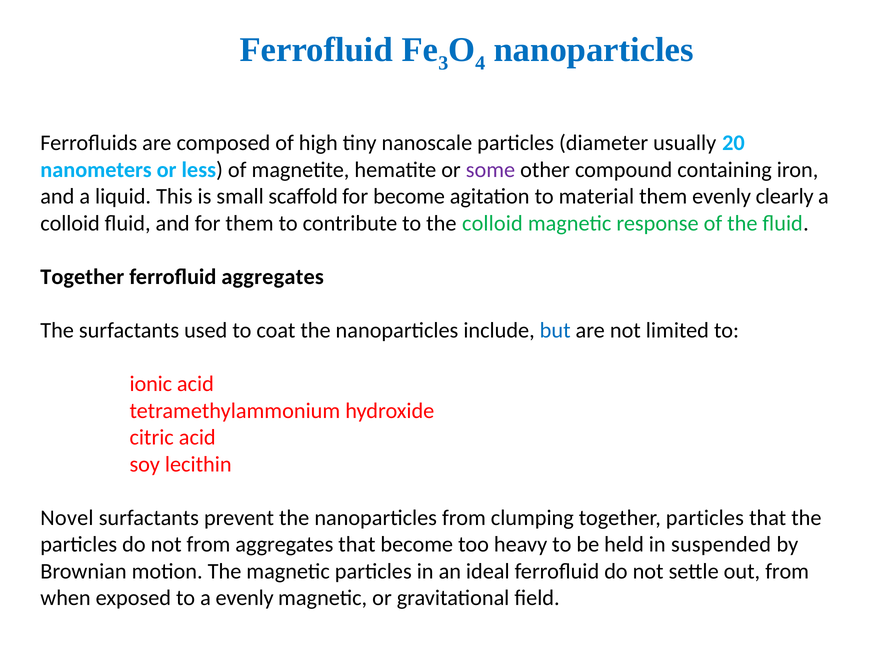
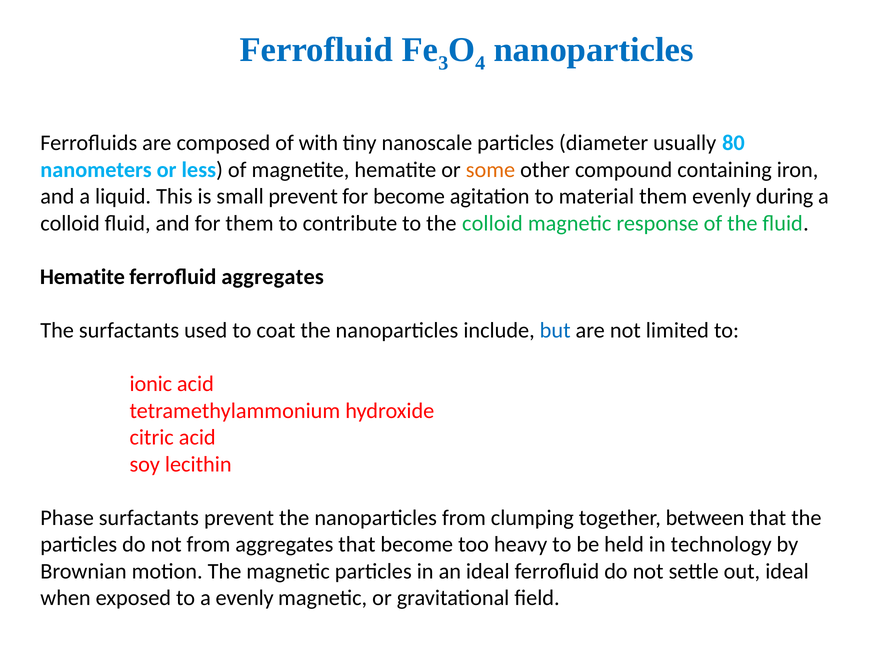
high: high -> with
20: 20 -> 80
some colour: purple -> orange
small scaffold: scaffold -> prevent
clearly: clearly -> during
Together at (82, 277): Together -> Hematite
Novel: Novel -> Phase
together particles: particles -> between
suspended: suspended -> technology
out from: from -> ideal
